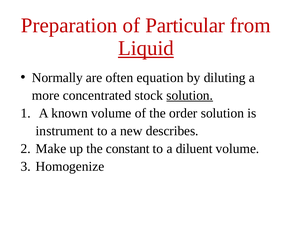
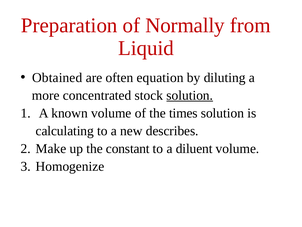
Particular: Particular -> Normally
Liquid underline: present -> none
Normally: Normally -> Obtained
order: order -> times
instrument: instrument -> calculating
